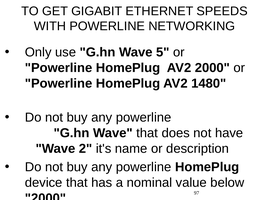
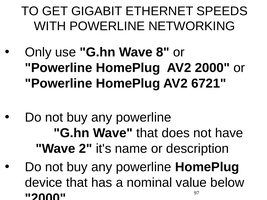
5: 5 -> 8
1480: 1480 -> 6721
